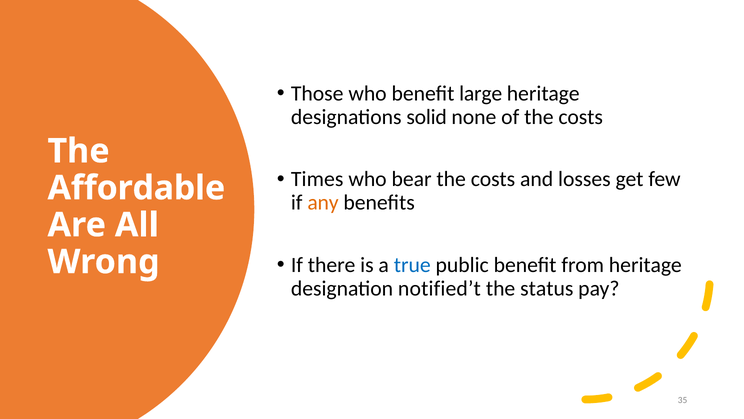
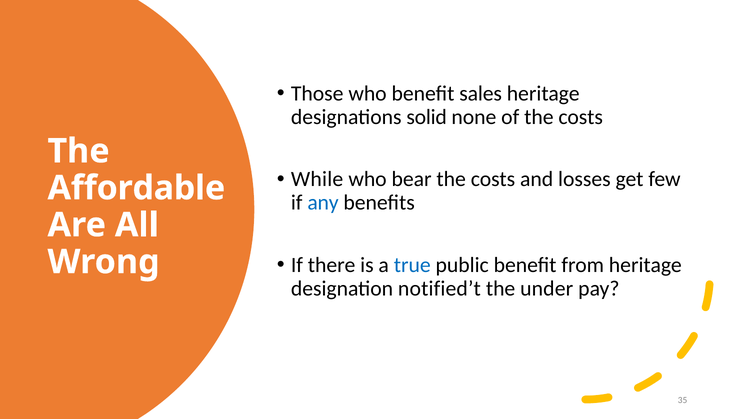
large: large -> sales
Times: Times -> While
any colour: orange -> blue
status: status -> under
